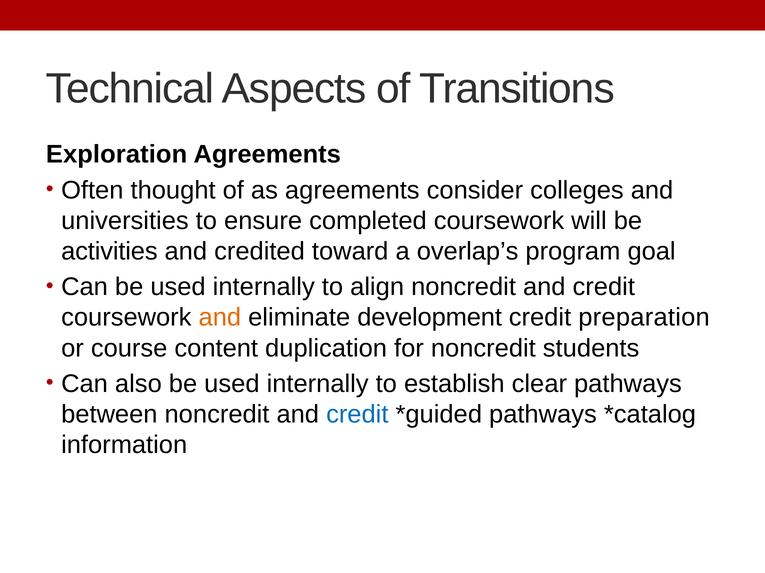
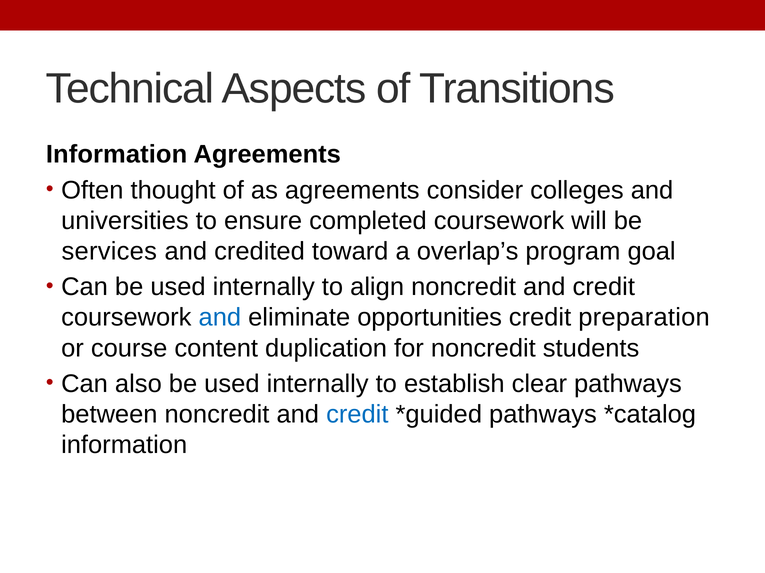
Exploration at (117, 155): Exploration -> Information
activities: activities -> services
and at (220, 318) colour: orange -> blue
development: development -> opportunities
